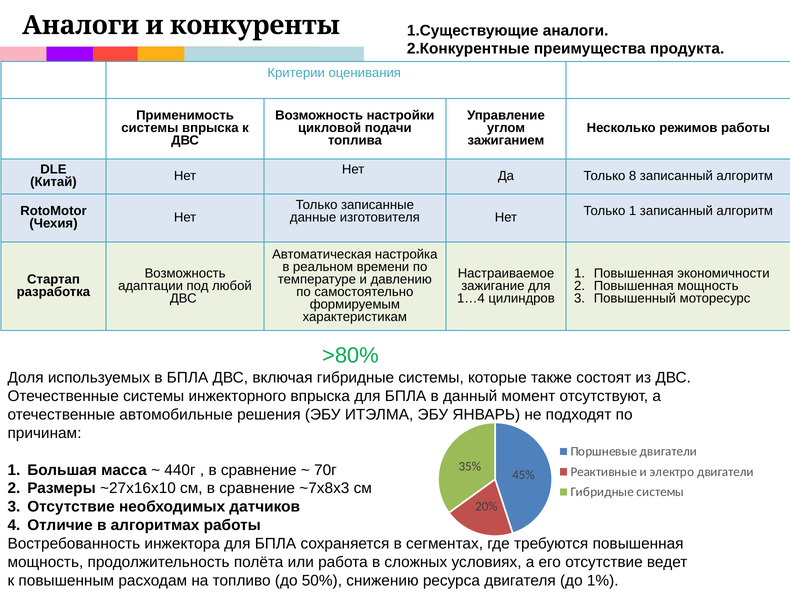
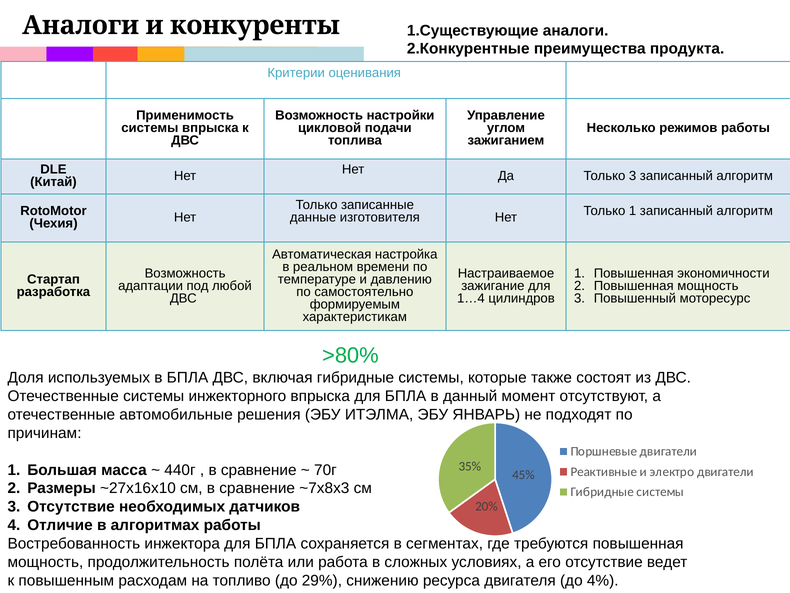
Только 8: 8 -> 3
50%: 50% -> 29%
1%: 1% -> 4%
